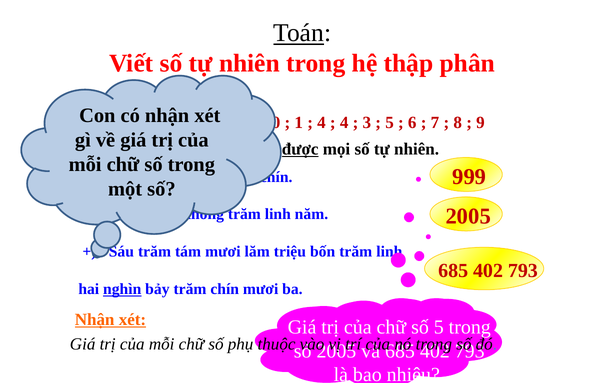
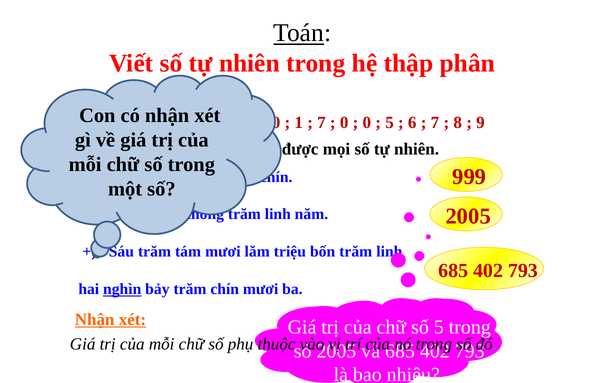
4 at (321, 123): 4 -> 7
4 at (344, 123): 4 -> 0
3 at (367, 123): 3 -> 0
được underline: present -> none
